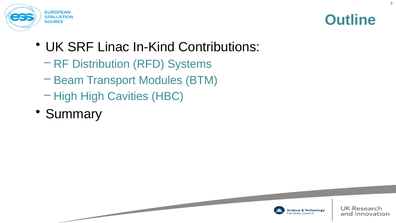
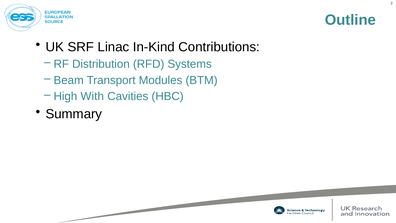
High High: High -> With
